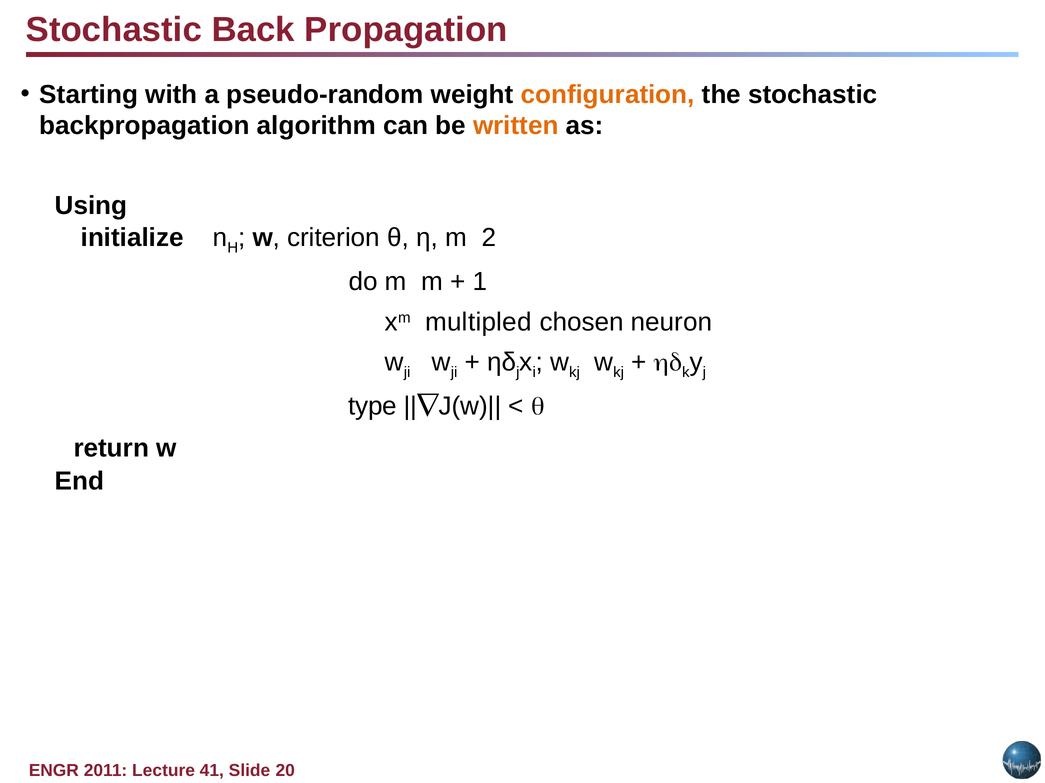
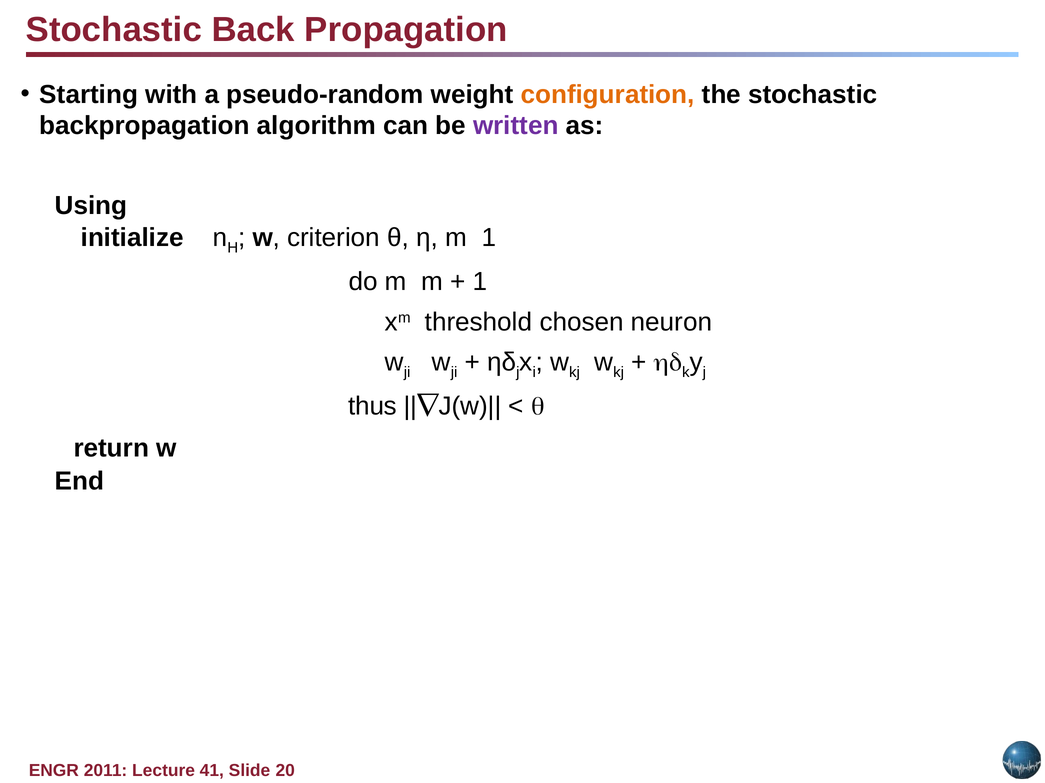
written colour: orange -> purple
2 at (489, 238): 2 -> 1
multipled: multipled -> threshold
type: type -> thus
